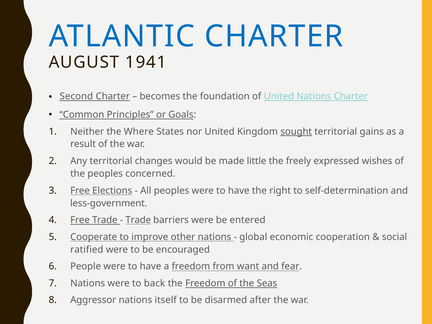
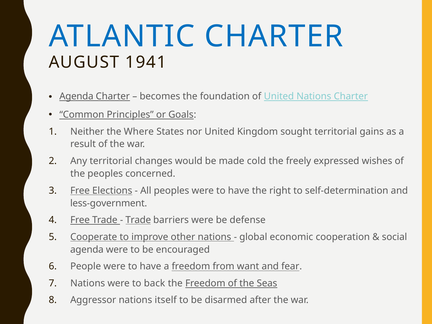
Second at (76, 96): Second -> Agenda
sought underline: present -> none
little: little -> cold
entered: entered -> defense
ratified at (87, 250): ratified -> agenda
